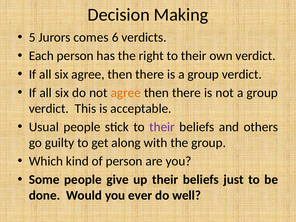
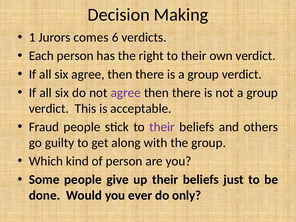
5: 5 -> 1
agree at (126, 93) colour: orange -> purple
Usual: Usual -> Fraud
well: well -> only
